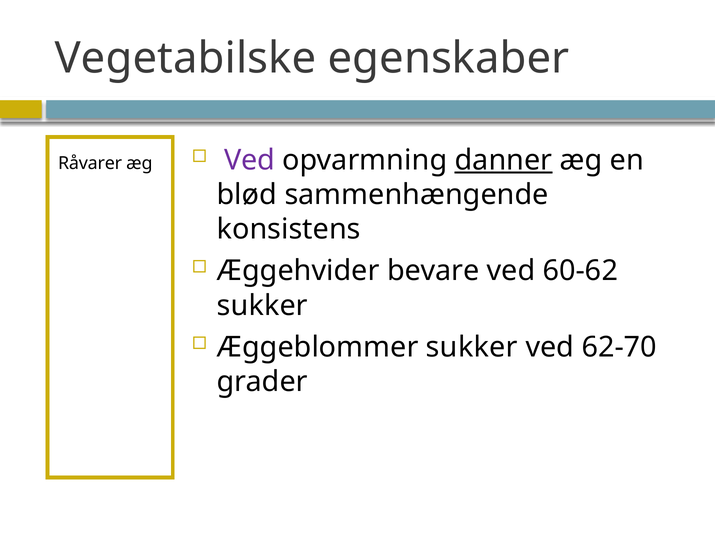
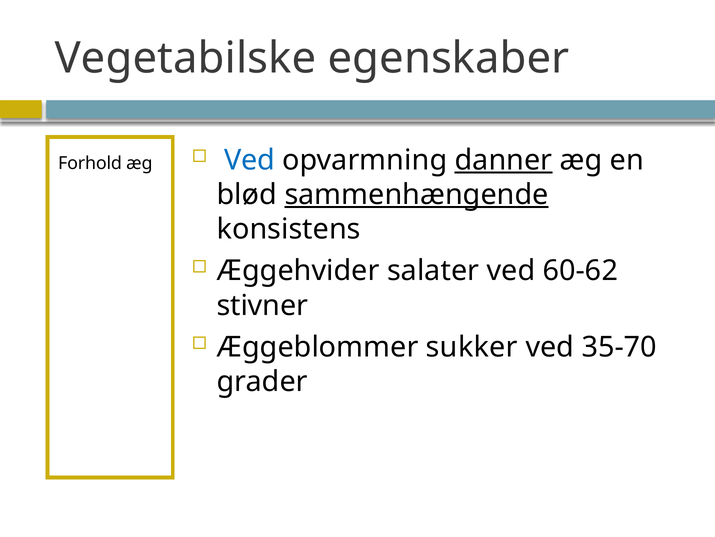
Råvarer: Råvarer -> Forhold
Ved at (250, 160) colour: purple -> blue
sammenhængende underline: none -> present
bevare: bevare -> salater
sukker at (262, 305): sukker -> stivner
62-70: 62-70 -> 35-70
